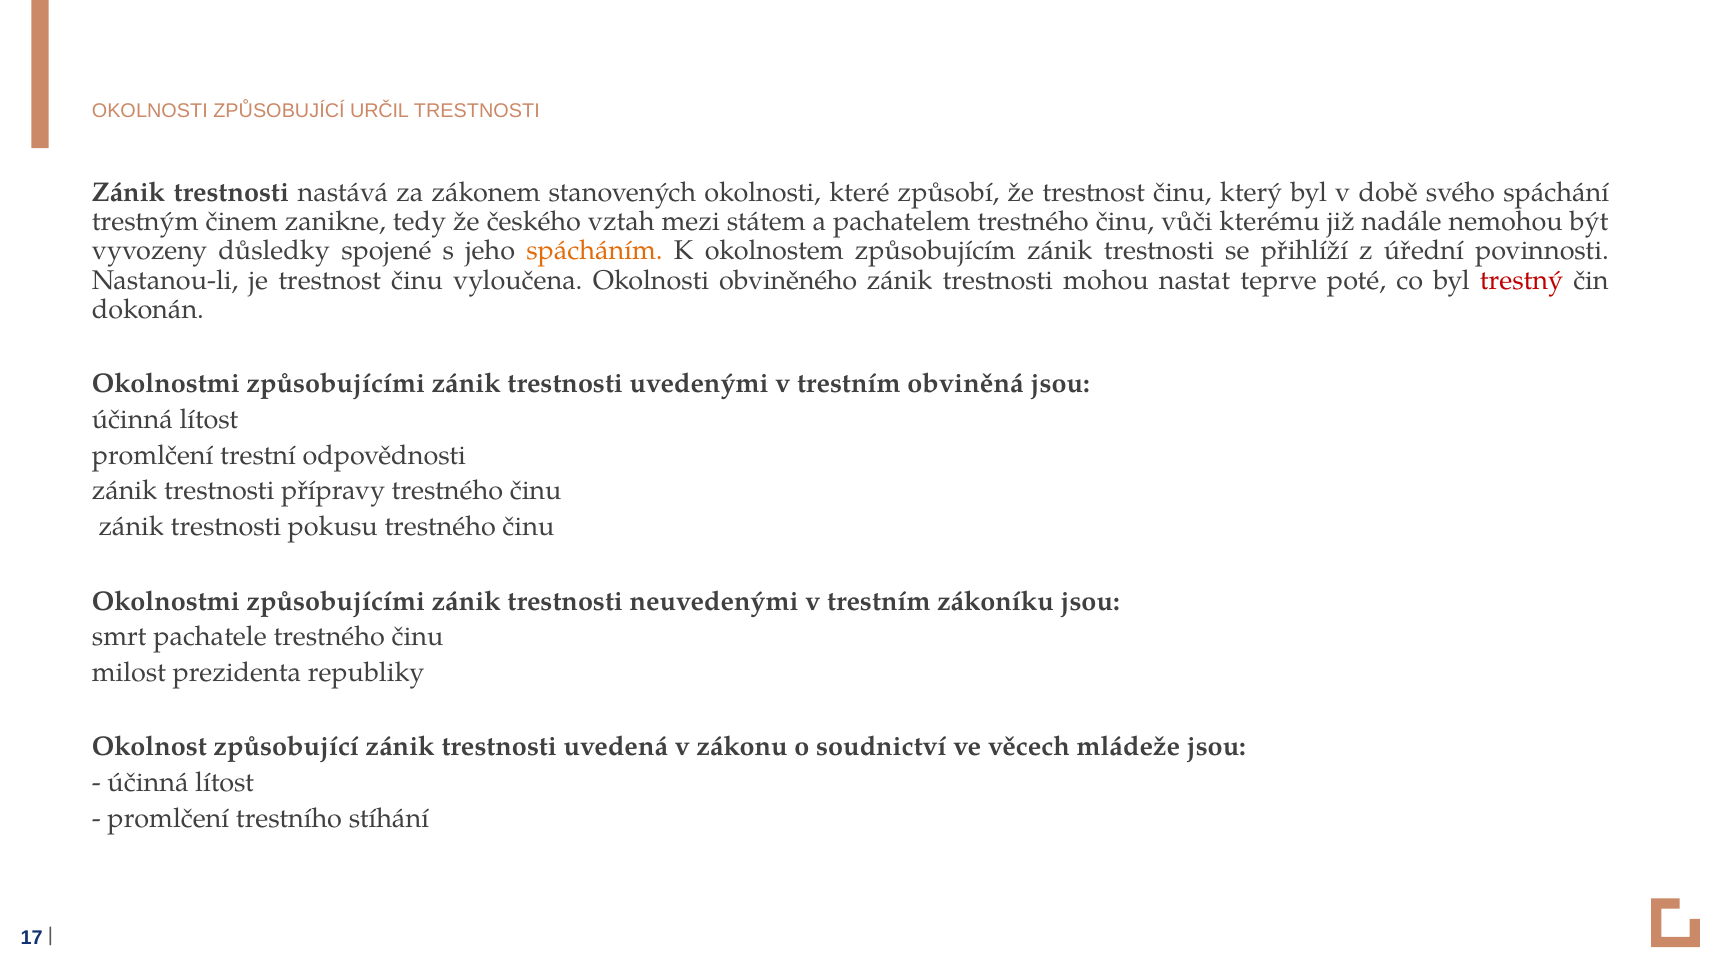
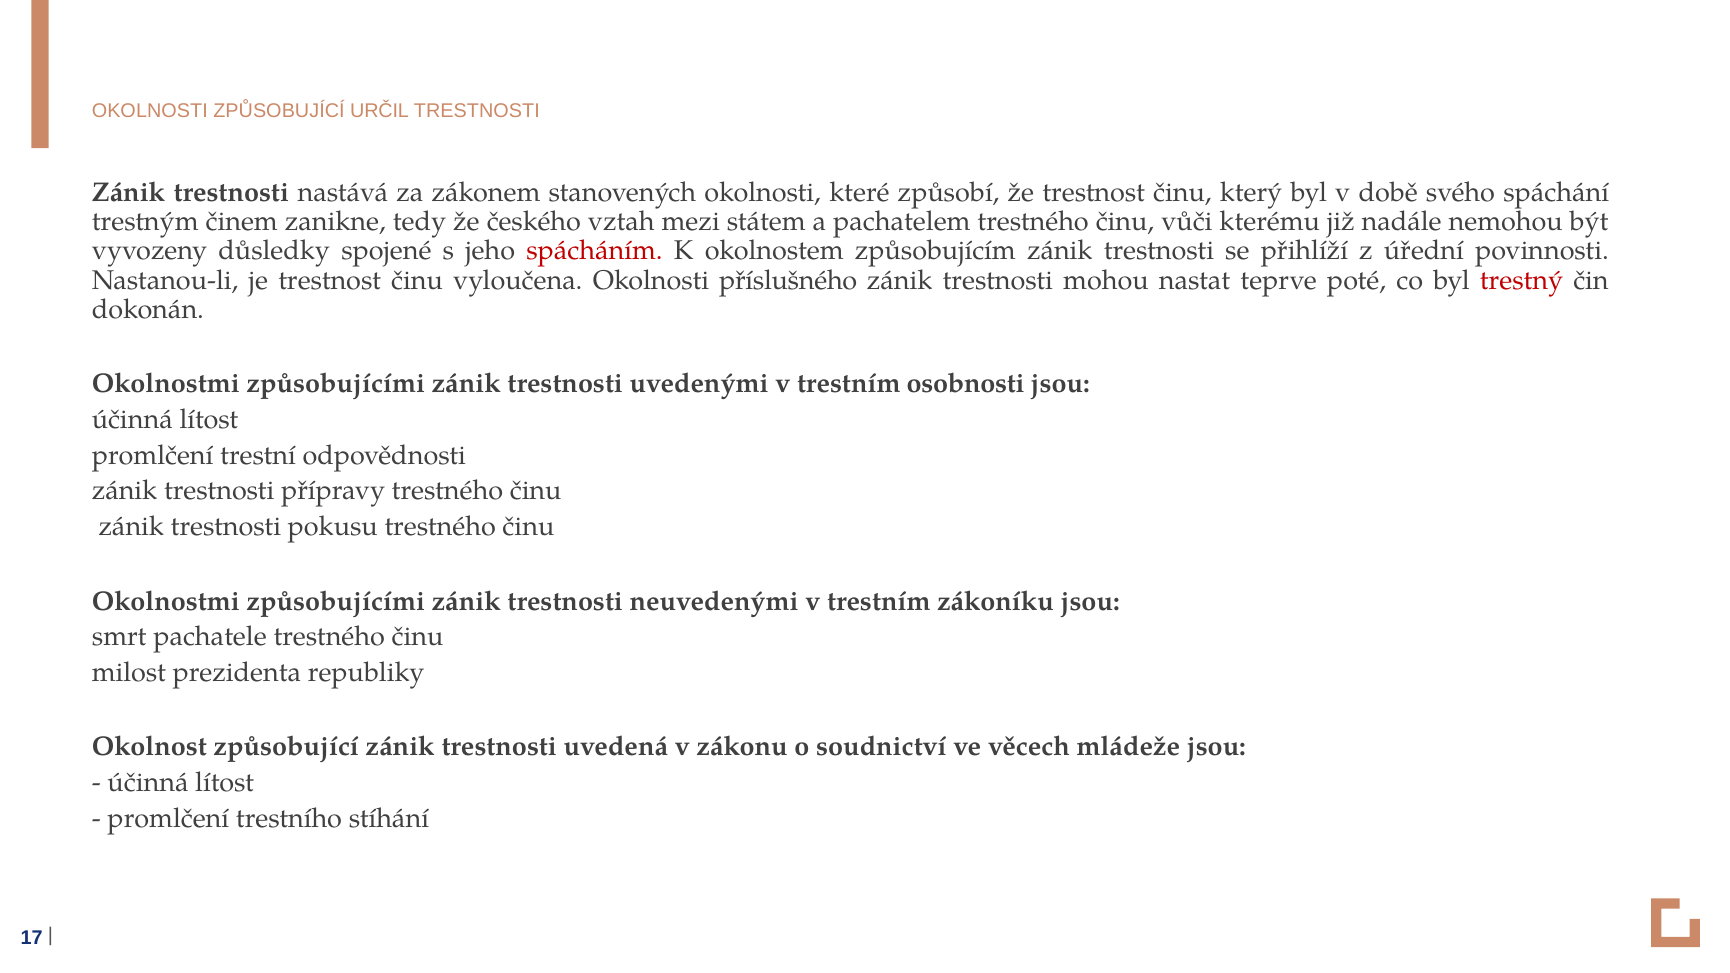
spácháním colour: orange -> red
obviněného: obviněného -> příslušného
obviněná: obviněná -> osobnosti
